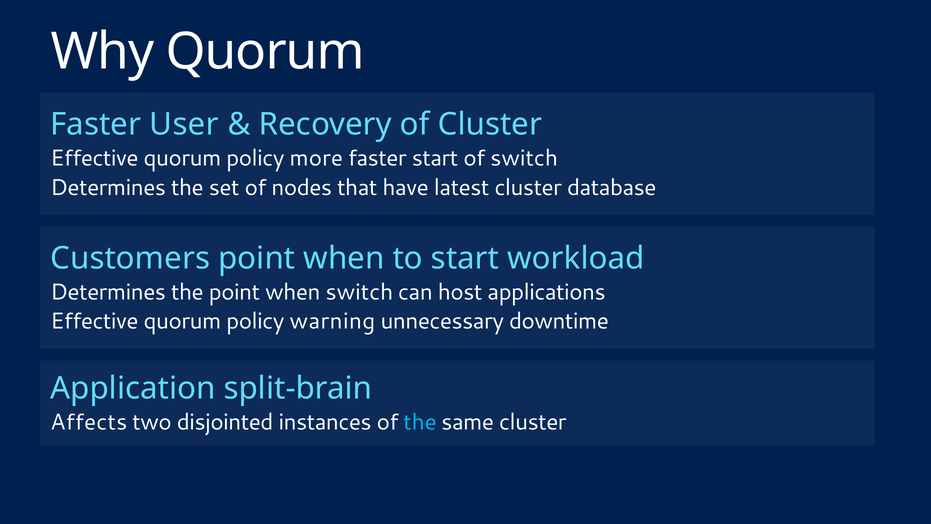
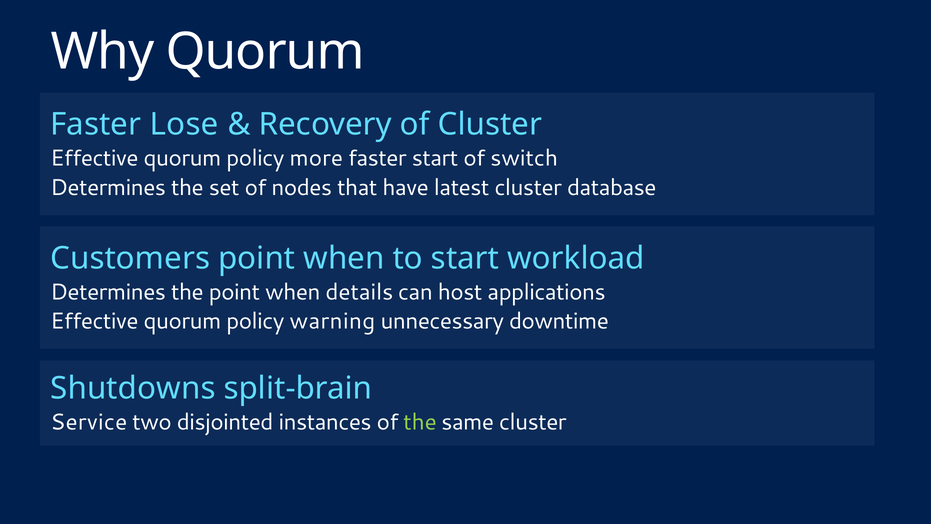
User: User -> Lose
when switch: switch -> details
Application: Application -> Shutdowns
Affects: Affects -> Service
the at (420, 422) colour: light blue -> light green
